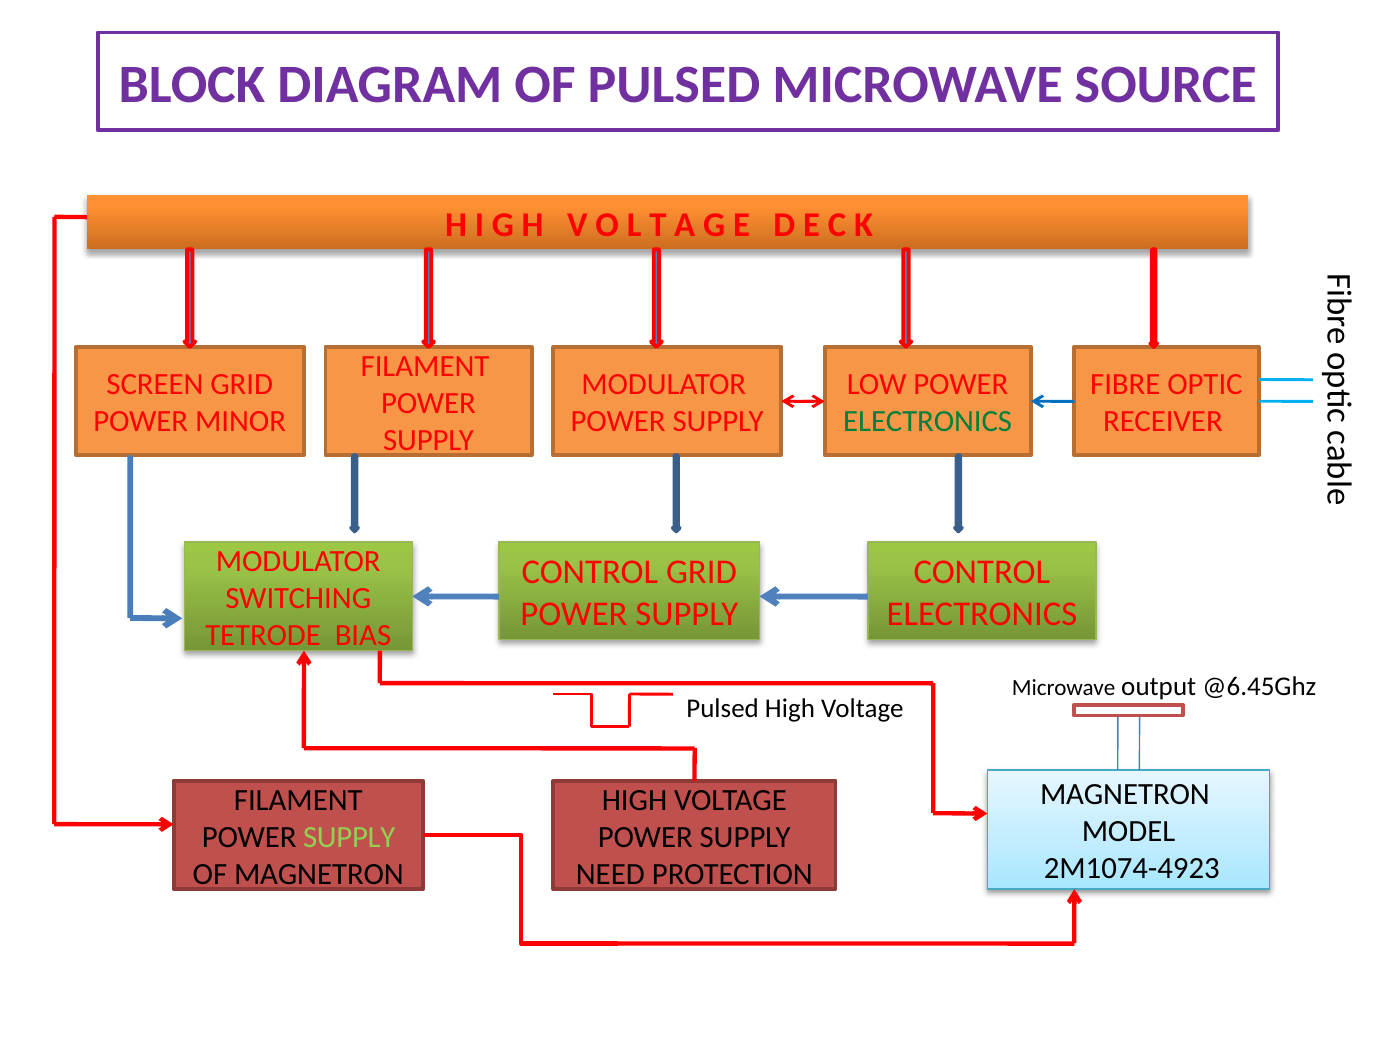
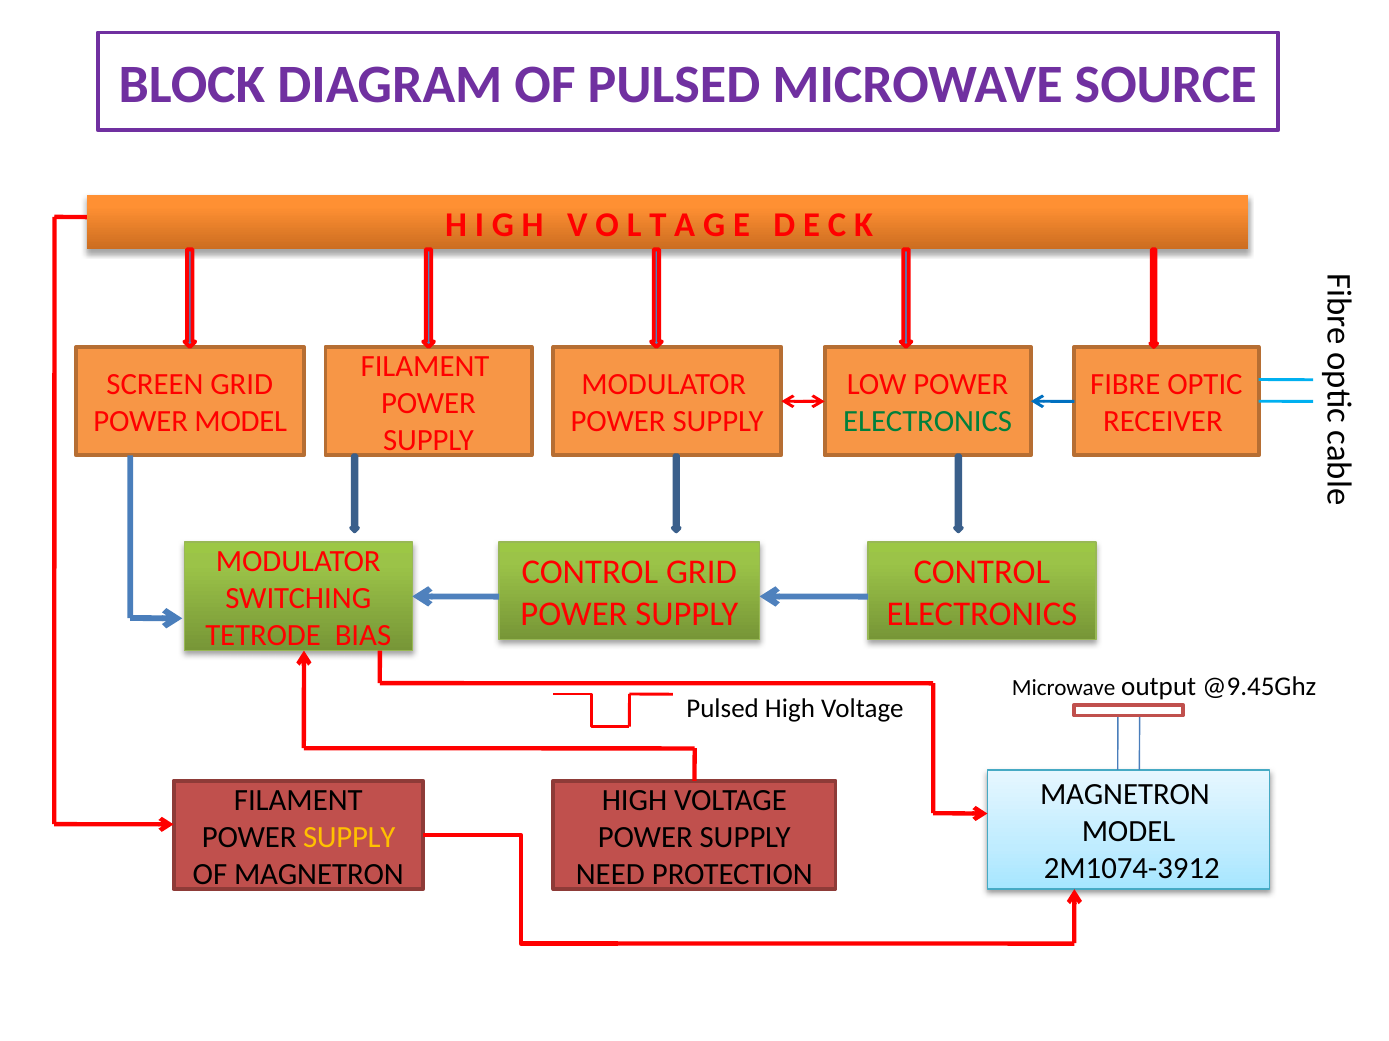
POWER MINOR: MINOR -> MODEL
@6.45Ghz: @6.45Ghz -> @9.45Ghz
SUPPLY at (349, 838) colour: light green -> yellow
2M1074-4923: 2M1074-4923 -> 2M1074-3912
